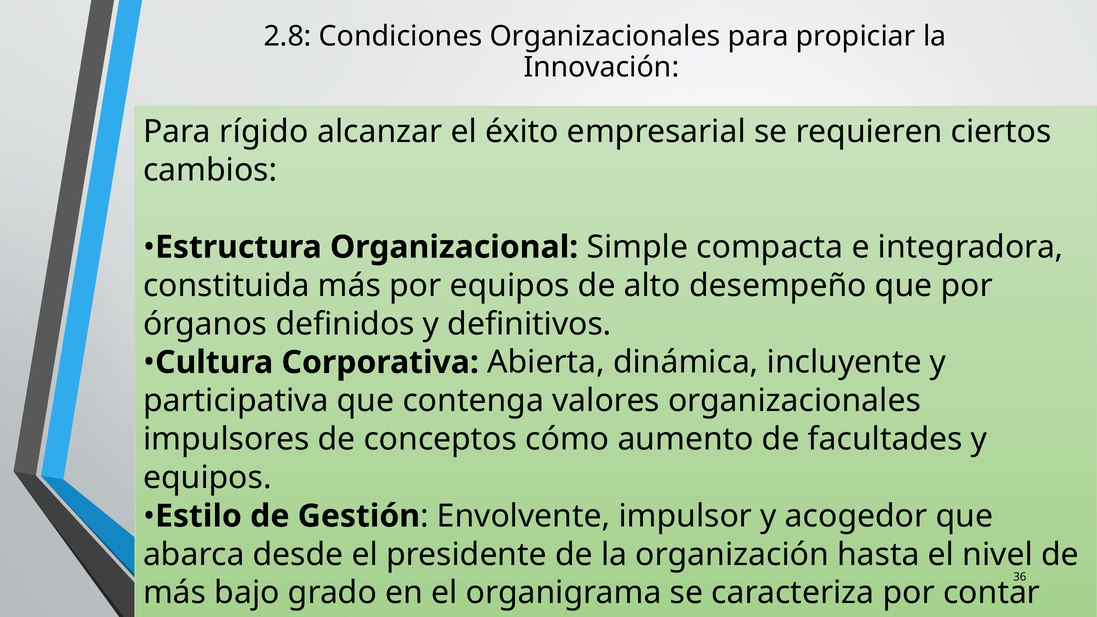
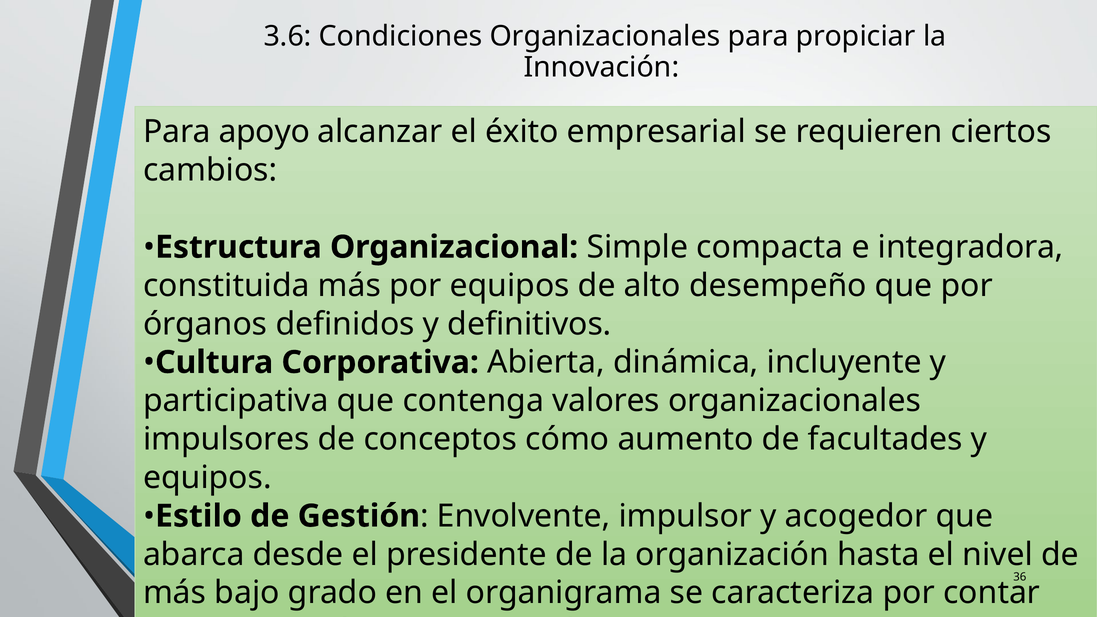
2.8: 2.8 -> 3.6
rígido: rígido -> apoyo
